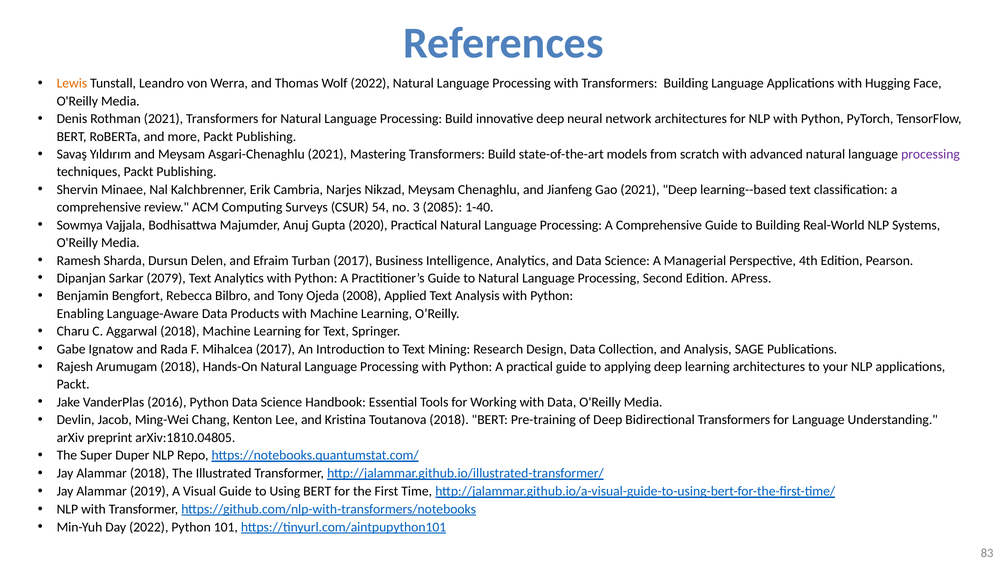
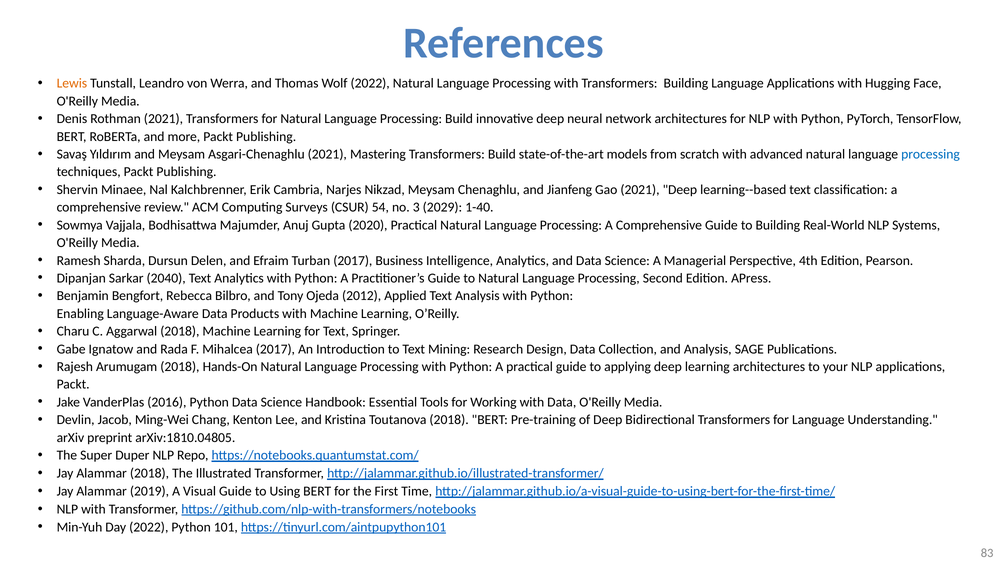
processing at (930, 154) colour: purple -> blue
2085: 2085 -> 2029
2079: 2079 -> 2040
2008: 2008 -> 2012
